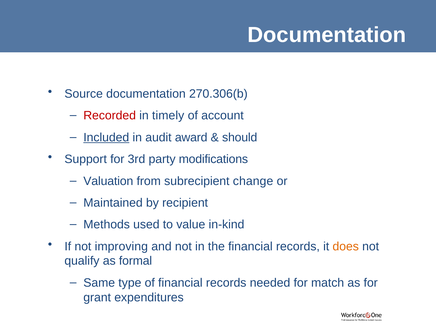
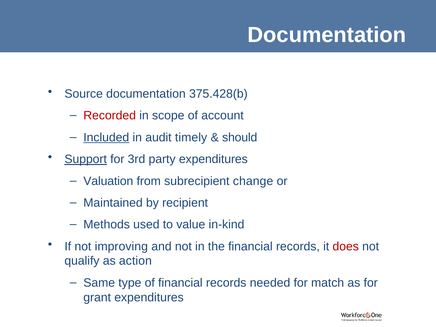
270.306(b: 270.306(b -> 375.428(b
timely: timely -> scope
award: award -> timely
Support underline: none -> present
party modifications: modifications -> expenditures
does colour: orange -> red
formal: formal -> action
